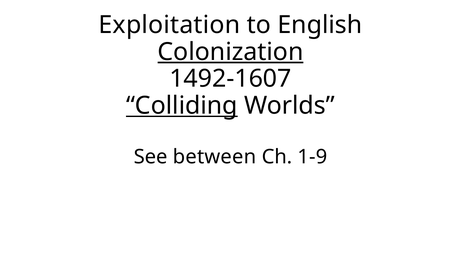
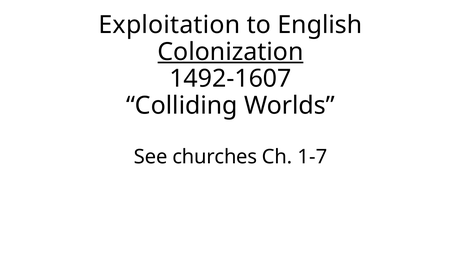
Colliding underline: present -> none
between: between -> churches
1-9: 1-9 -> 1-7
